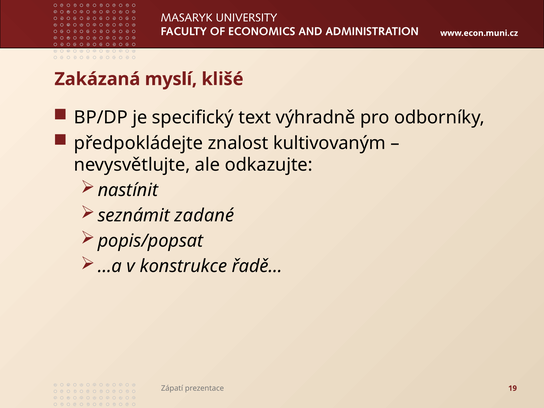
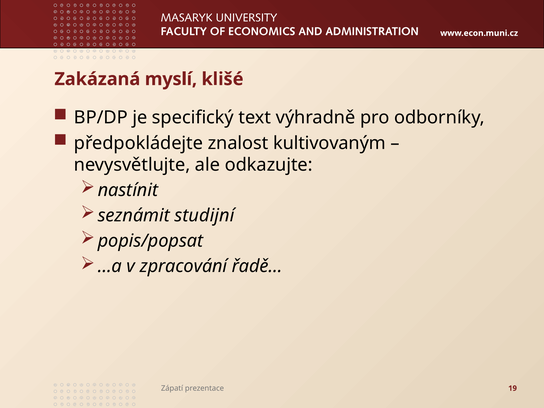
zadané: zadané -> studijní
konstrukce: konstrukce -> zpracování
